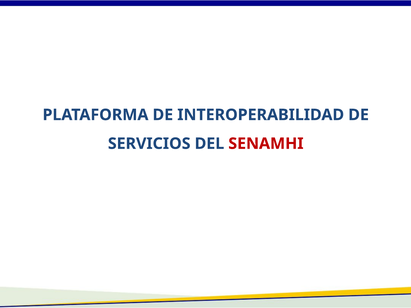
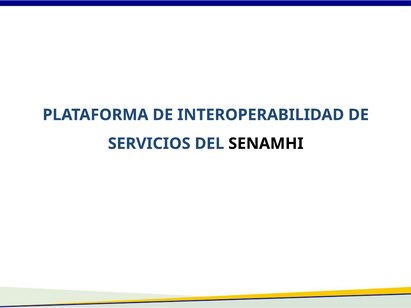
SENAMHI colour: red -> black
